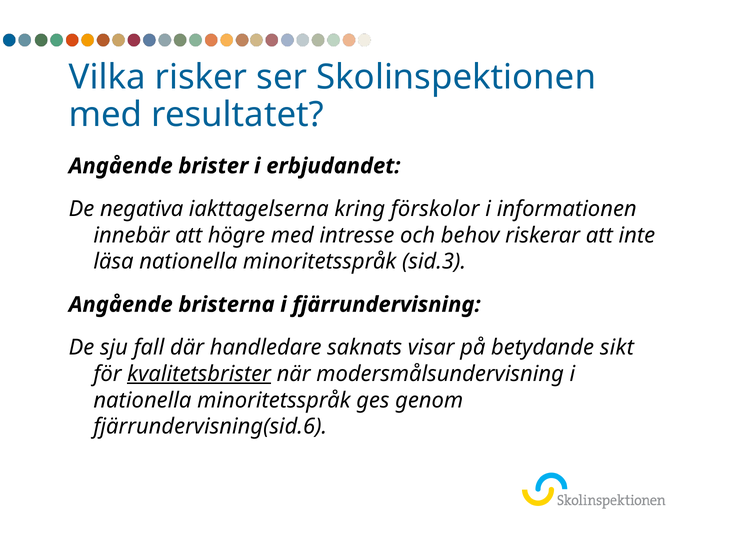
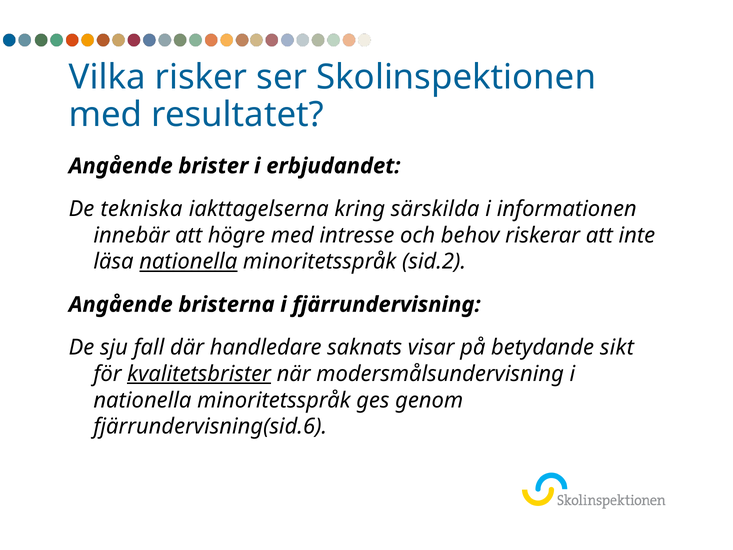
negativa: negativa -> tekniska
förskolor: förskolor -> särskilda
nationella at (188, 262) underline: none -> present
sid.3: sid.3 -> sid.2
